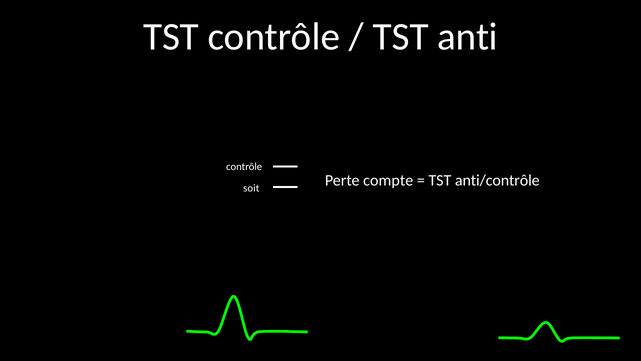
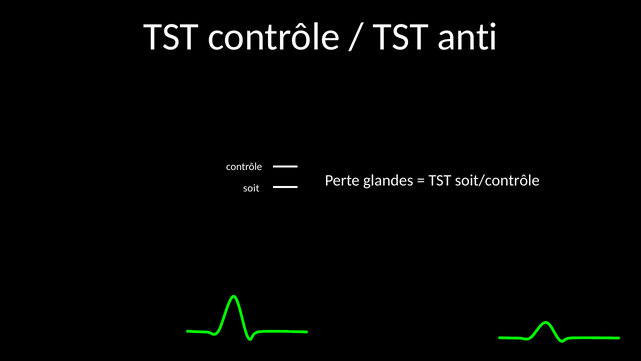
compte: compte -> glandes
anti/contrôle: anti/contrôle -> soit/contrôle
